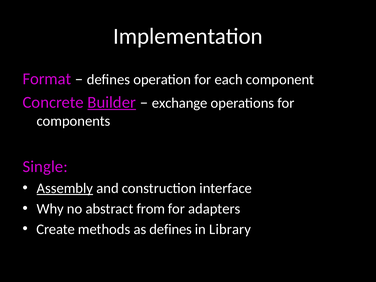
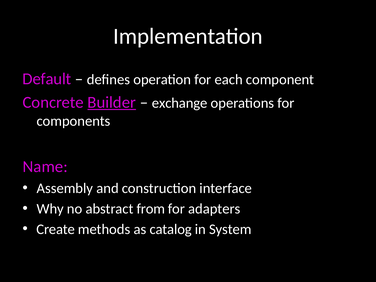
Format: Format -> Default
Single: Single -> Name
Assembly underline: present -> none
as defines: defines -> catalog
Library: Library -> System
